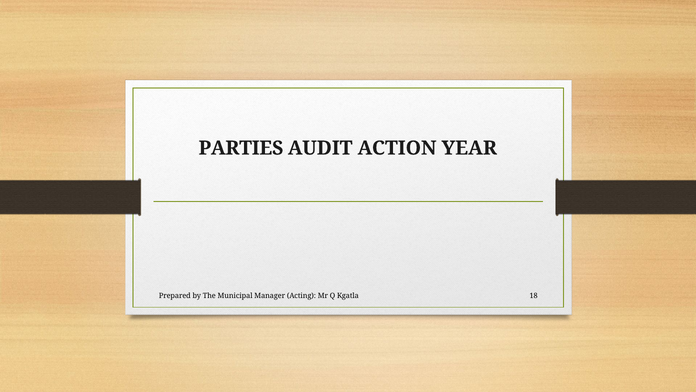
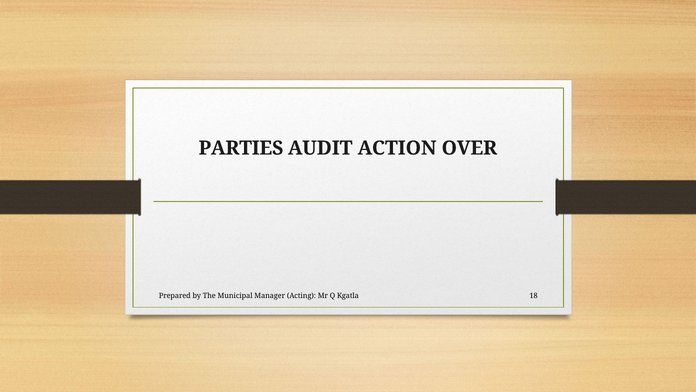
YEAR: YEAR -> OVER
